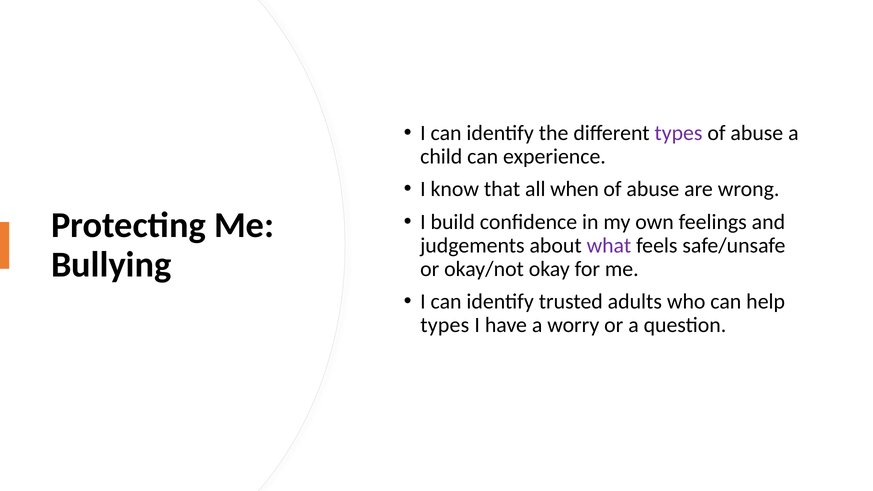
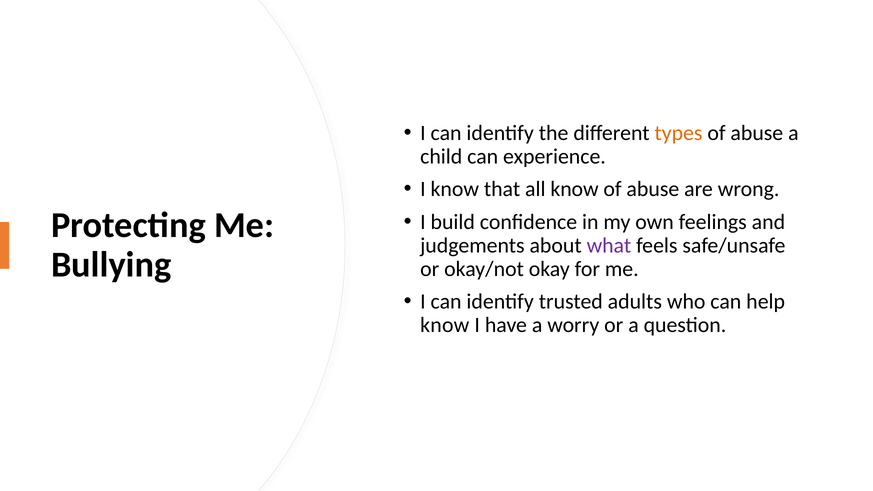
types at (678, 133) colour: purple -> orange
all when: when -> know
types at (445, 325): types -> know
